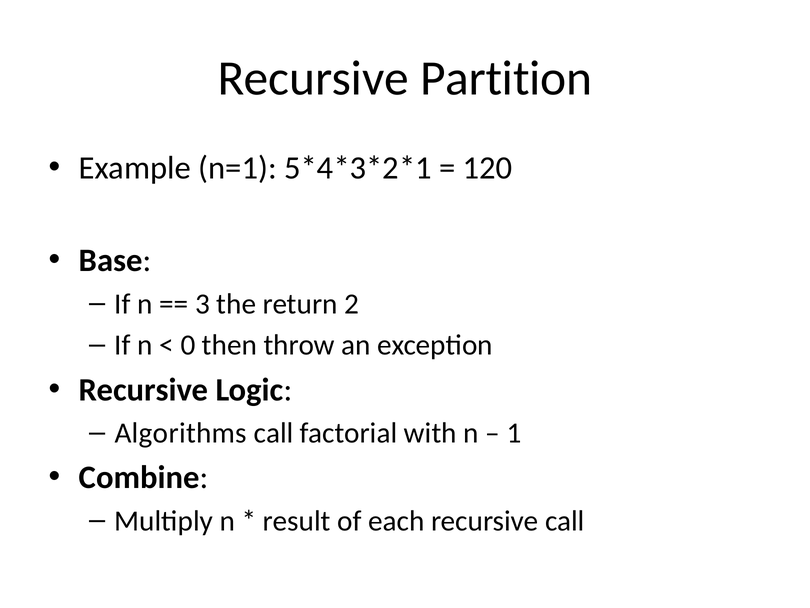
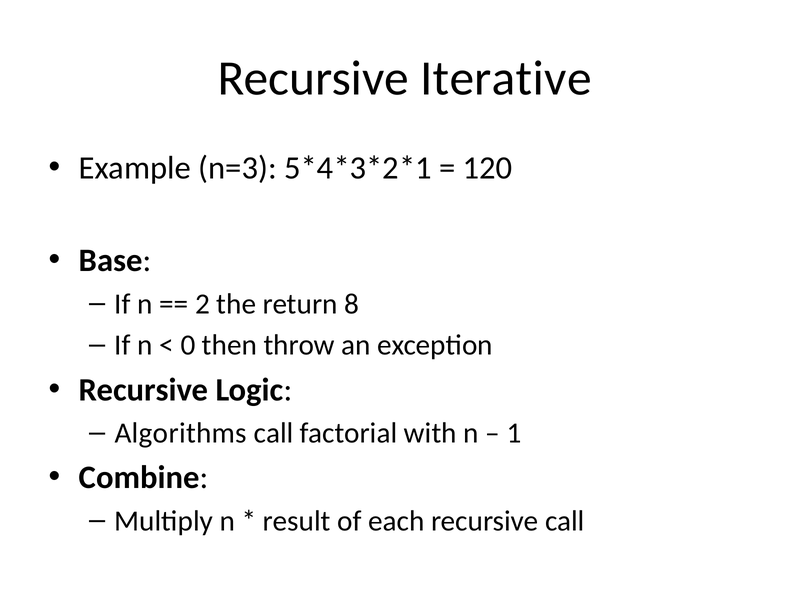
Partition: Partition -> Iterative
n=1: n=1 -> n=3
3: 3 -> 2
2: 2 -> 8
